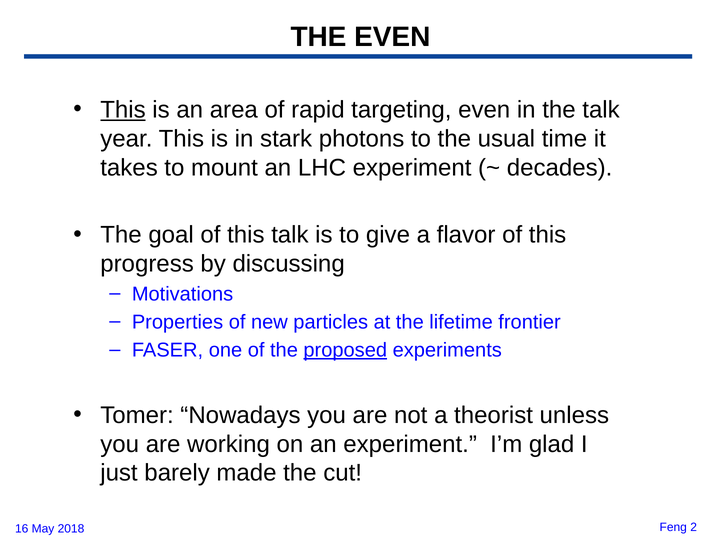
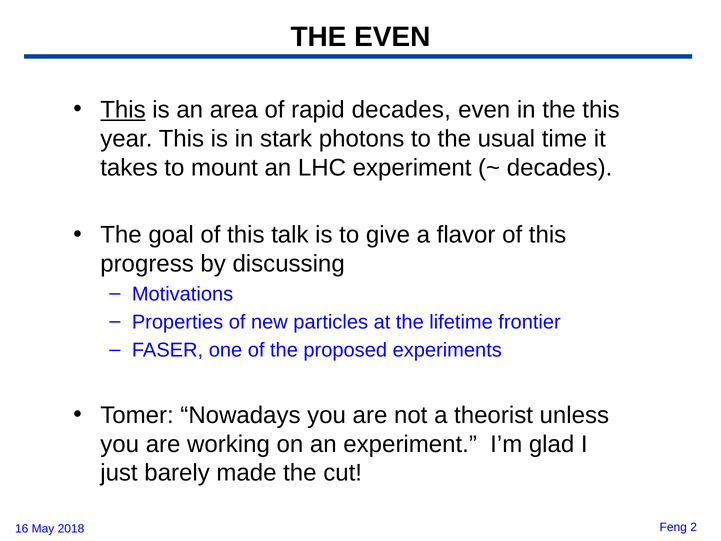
rapid targeting: targeting -> decades
the talk: talk -> this
proposed underline: present -> none
